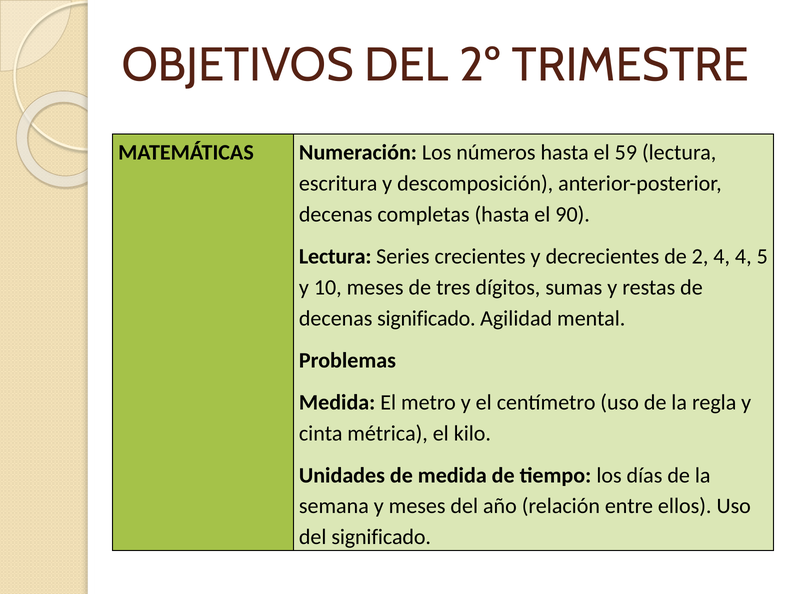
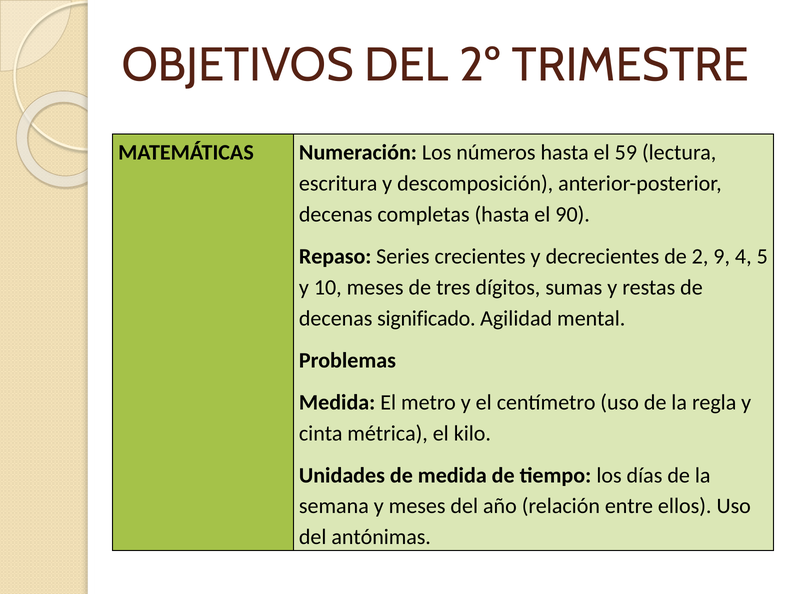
Lectura at (335, 256): Lectura -> Repaso
2 4: 4 -> 9
del significado: significado -> antónimas
